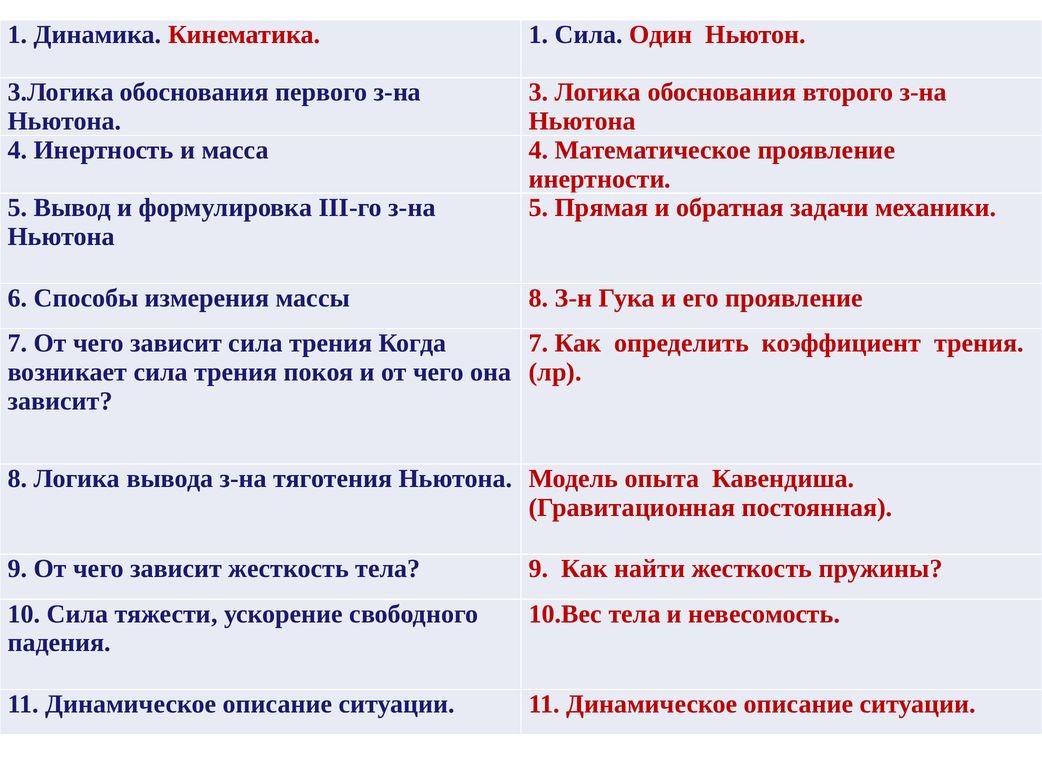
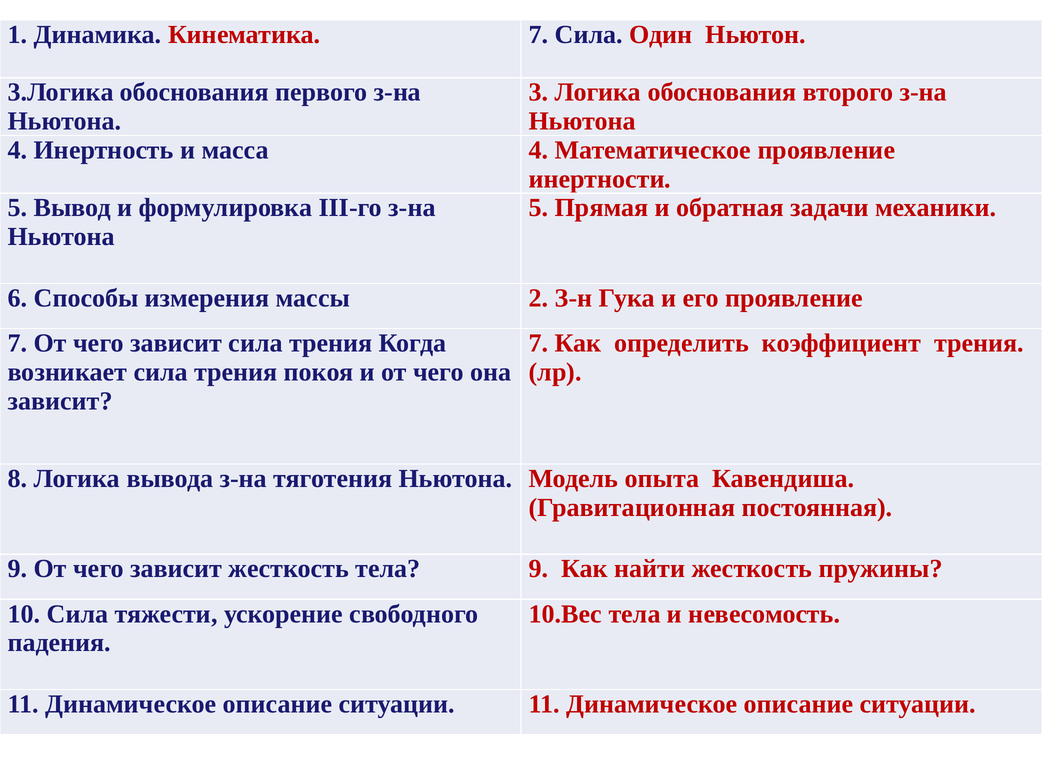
Кинематика 1: 1 -> 7
массы 8: 8 -> 2
